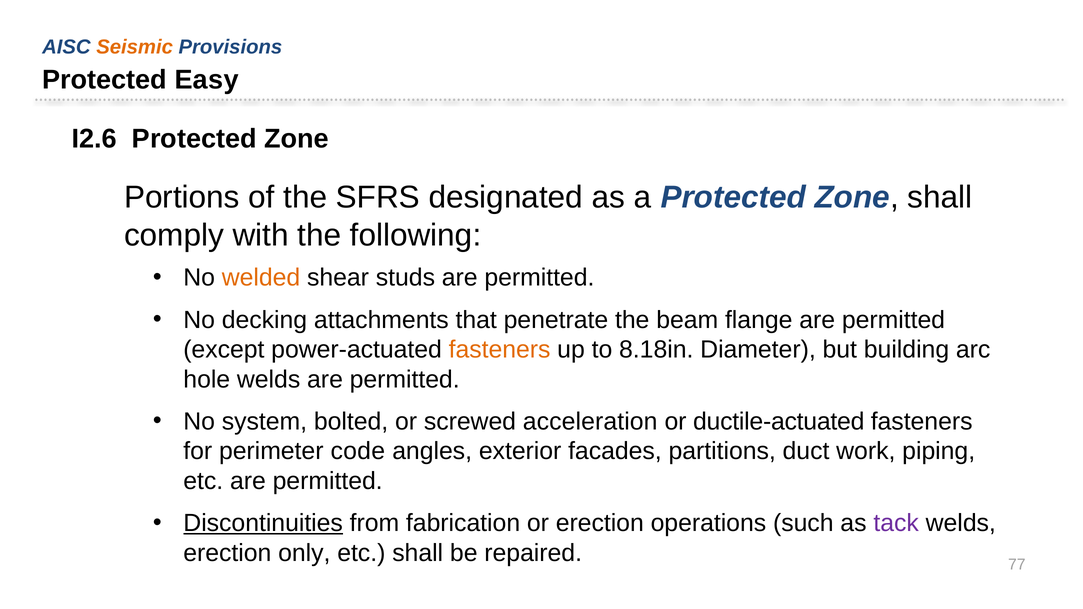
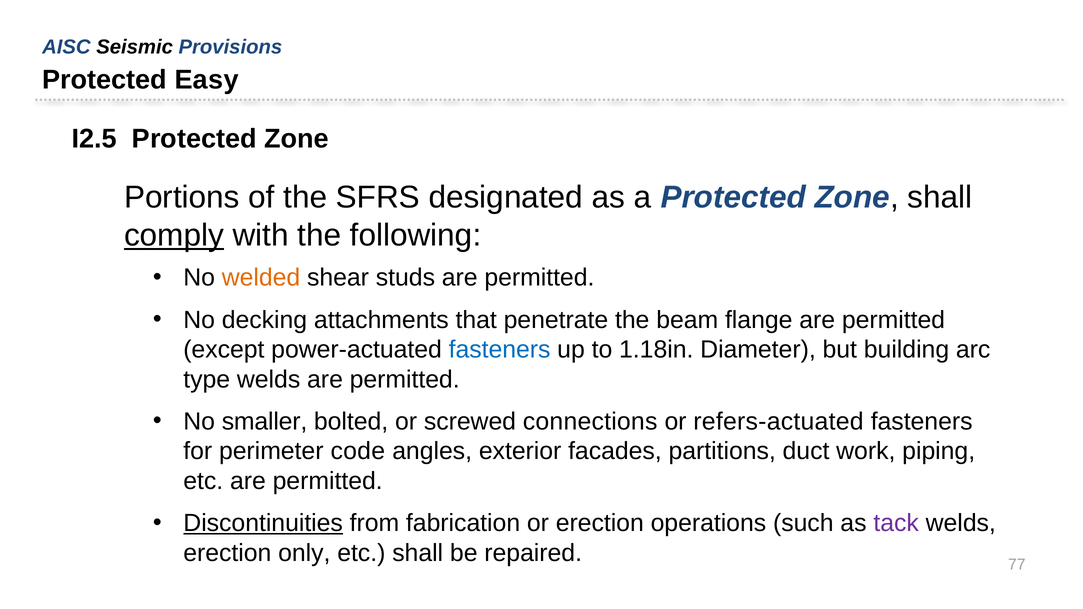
Seismic colour: orange -> black
I2.6: I2.6 -> I2.5
comply underline: none -> present
fasteners at (500, 350) colour: orange -> blue
8.18in: 8.18in -> 1.18in
hole: hole -> type
system: system -> smaller
acceleration: acceleration -> connections
ductile-actuated: ductile-actuated -> refers-actuated
